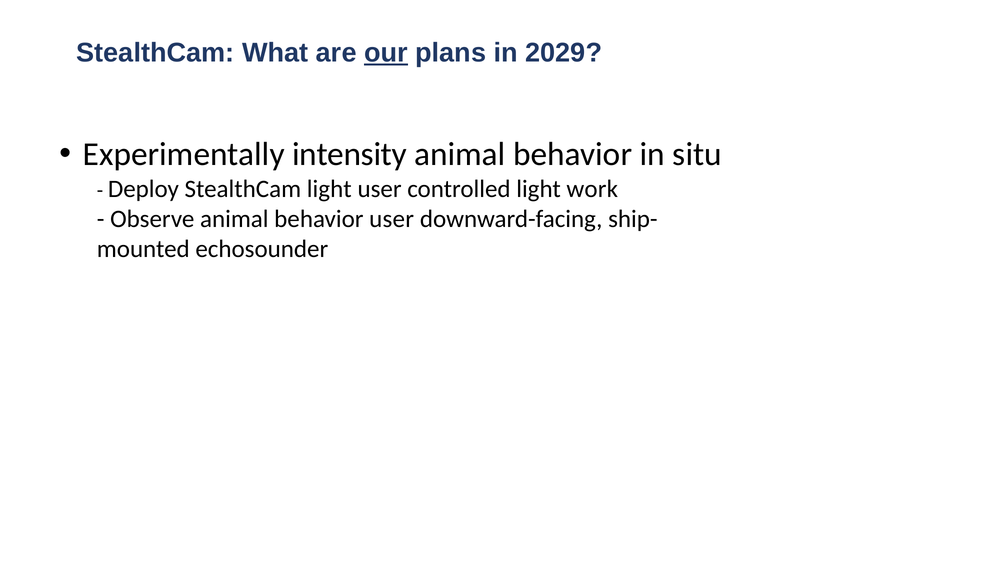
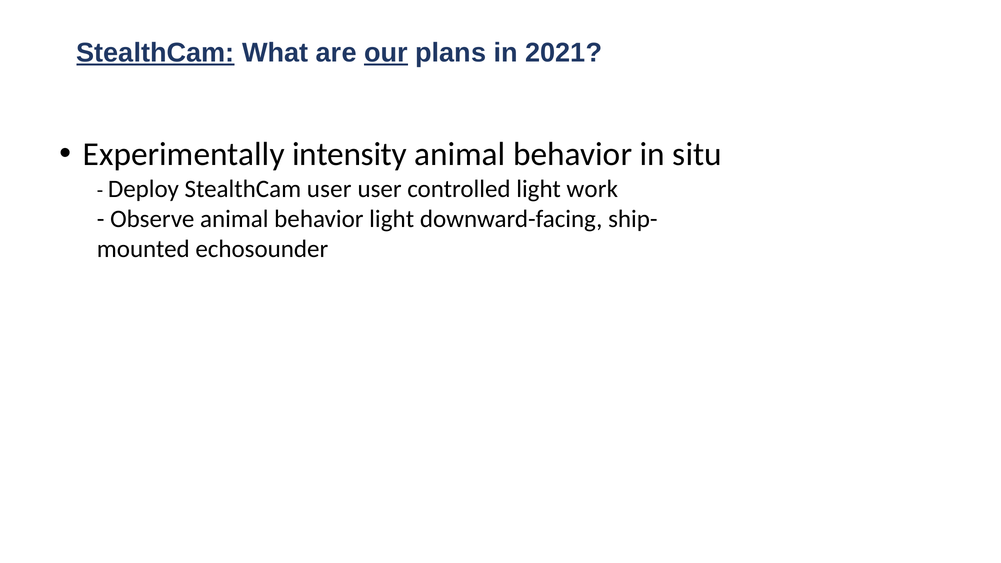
StealthCam at (155, 53) underline: none -> present
2029: 2029 -> 2021
StealthCam light: light -> user
behavior user: user -> light
